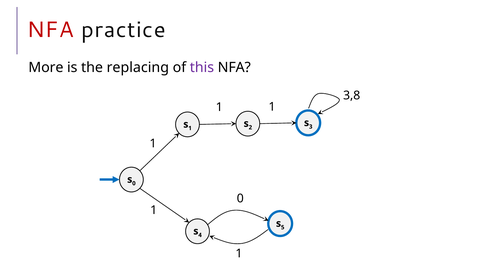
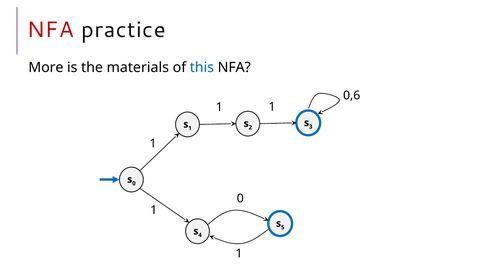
replacing: replacing -> materials
this colour: purple -> blue
3,8: 3,8 -> 0,6
